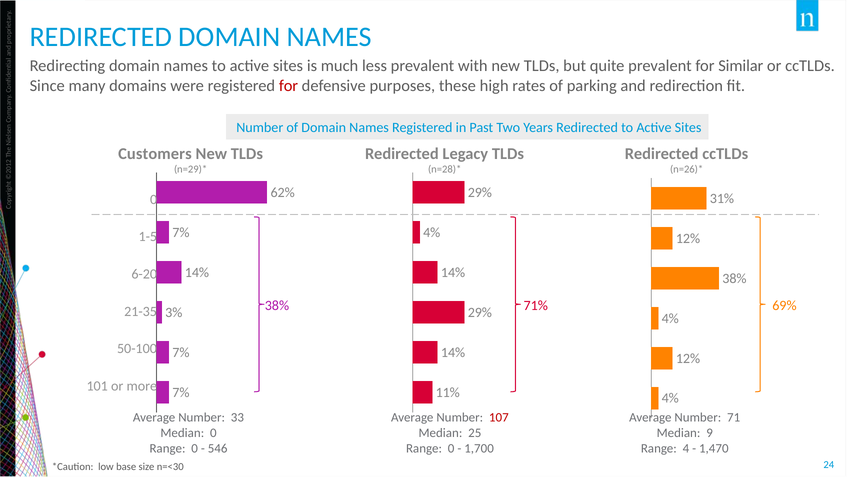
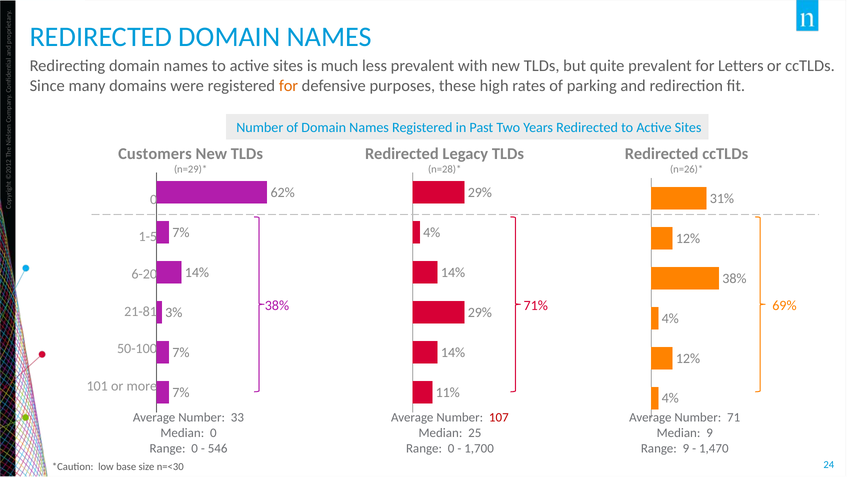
Similar: Similar -> Letters
for at (288, 86) colour: red -> orange
21-35: 21-35 -> 21-81
Range 4: 4 -> 9
